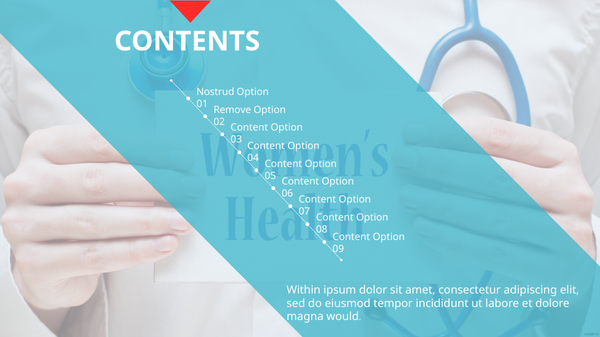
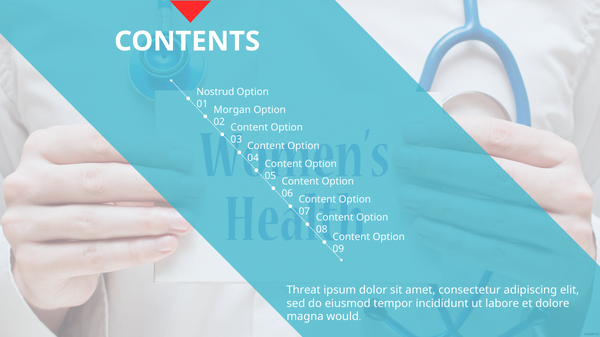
Remove: Remove -> Morgan
Within: Within -> Threat
